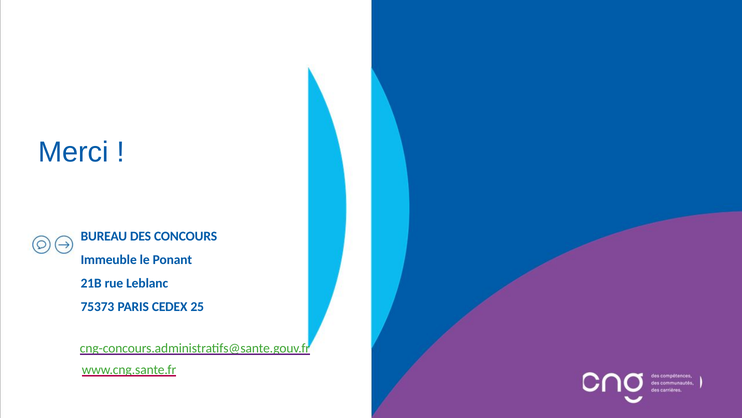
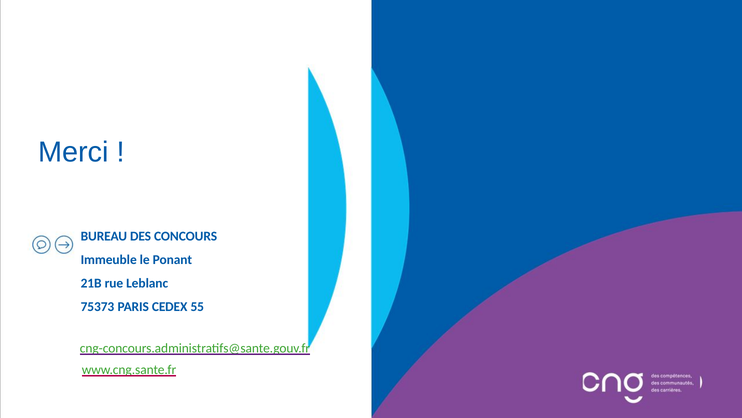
25: 25 -> 55
